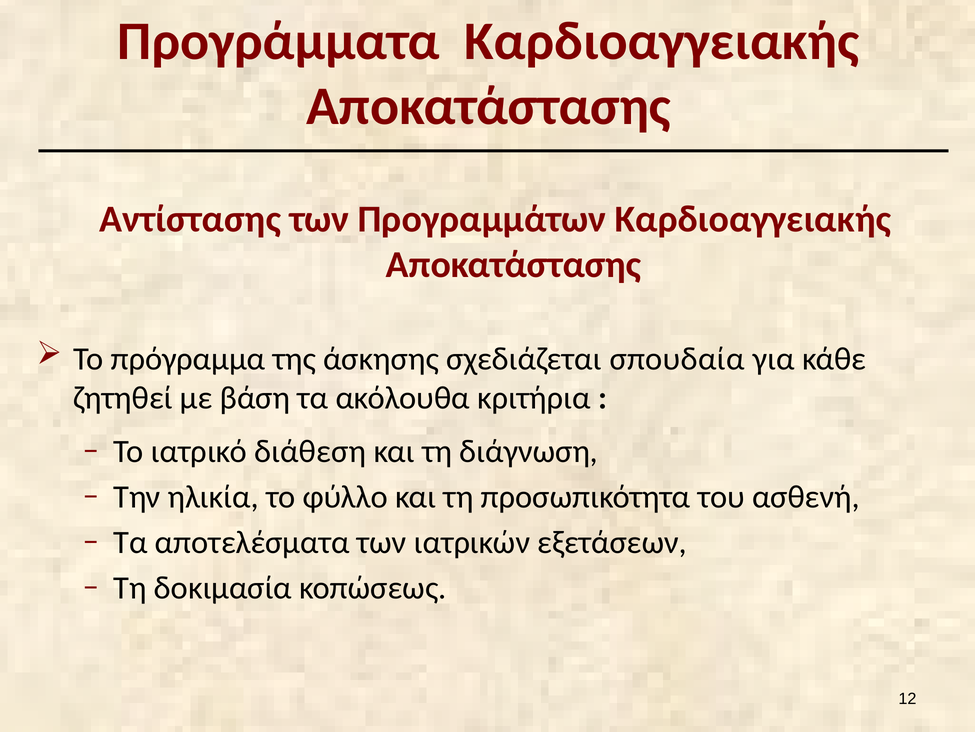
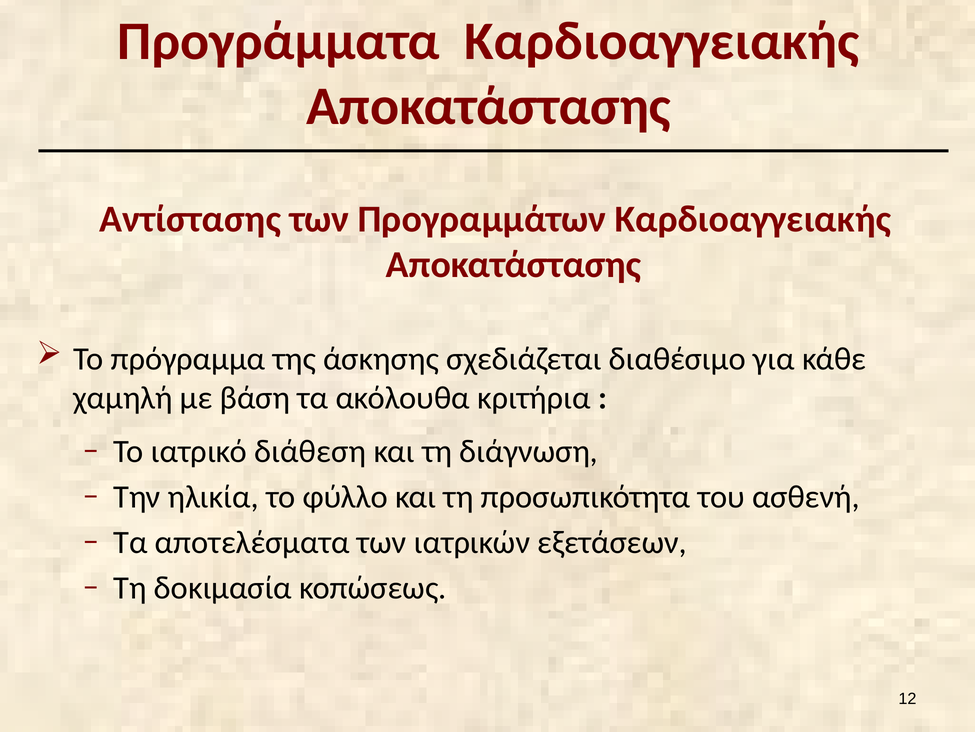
σπουδαία: σπουδαία -> διαθέσιμο
ζητηθεί: ζητηθεί -> χαμηλή
